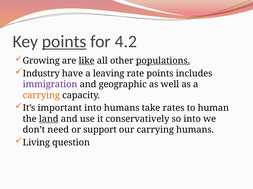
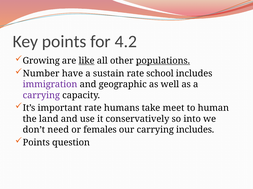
points at (64, 42) underline: present -> none
Industry: Industry -> Number
leaving: leaving -> sustain
rate points: points -> school
carrying at (41, 96) colour: orange -> purple
important into: into -> rate
rates: rates -> meet
land underline: present -> none
support: support -> females
carrying humans: humans -> includes
Living at (36, 143): Living -> Points
